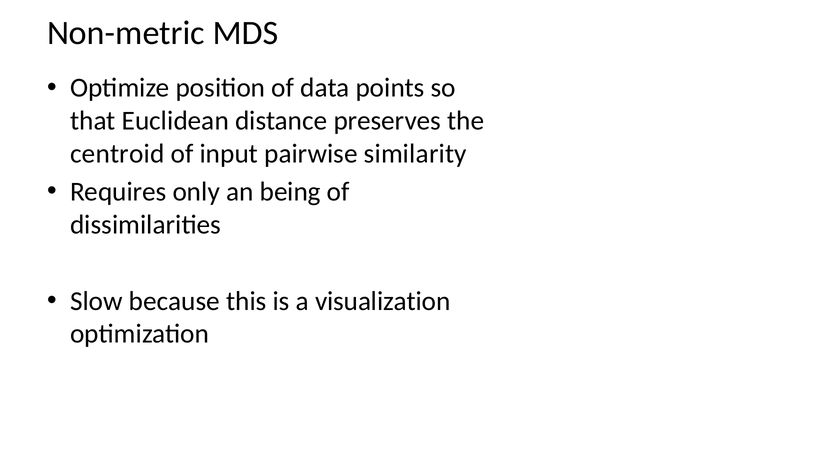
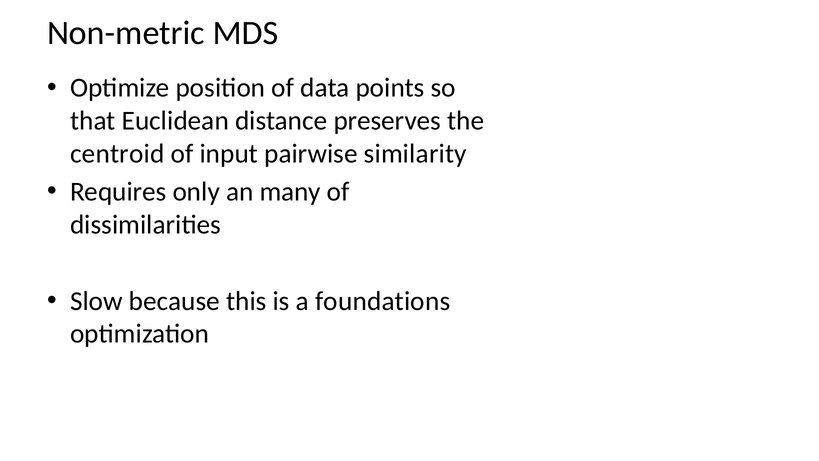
being: being -> many
visualization: visualization -> foundations
